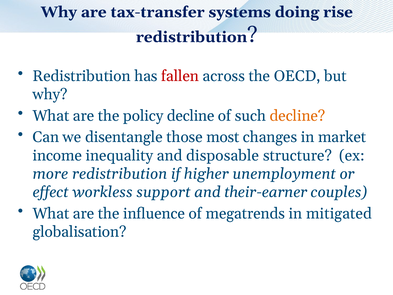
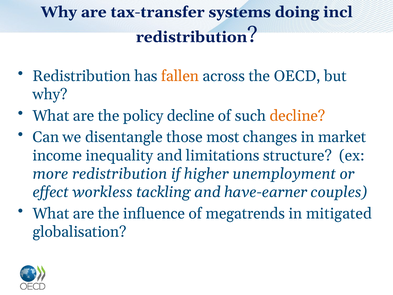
rise: rise -> incl
fallen colour: red -> orange
disposable: disposable -> limitations
support: support -> tackling
their-earner: their-earner -> have-earner
